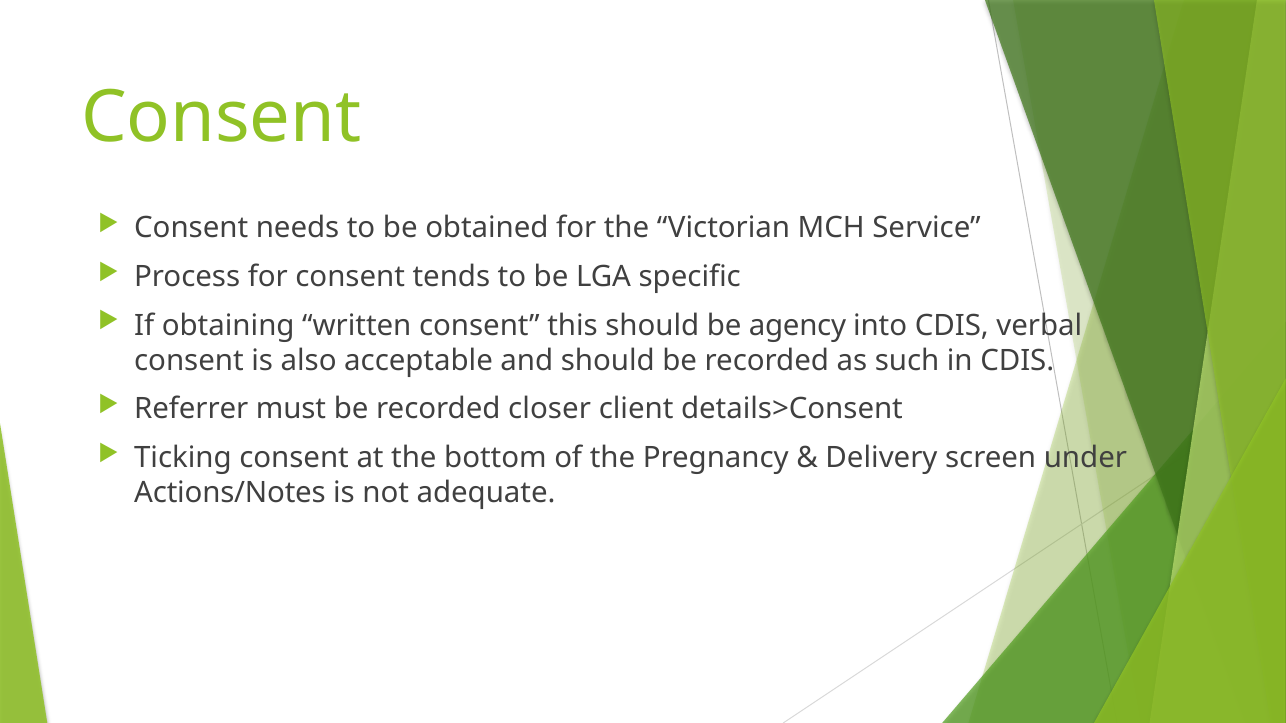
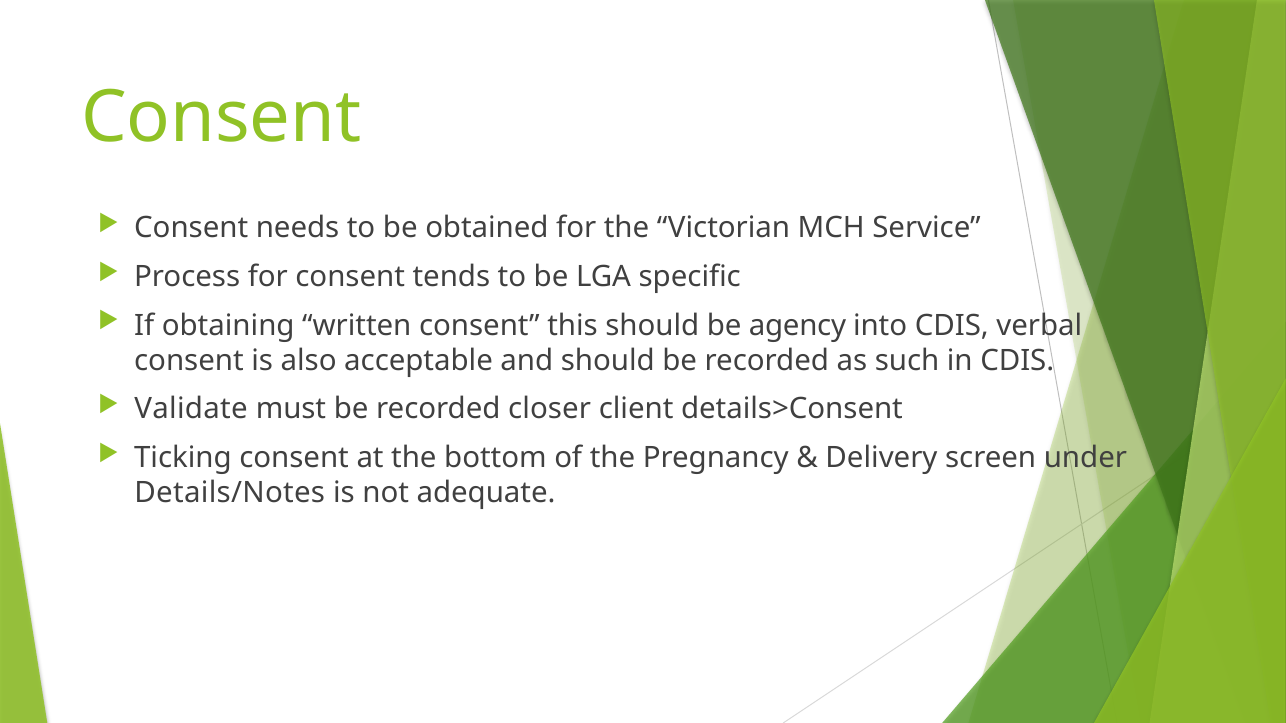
Referrer: Referrer -> Validate
Actions/Notes: Actions/Notes -> Details/Notes
